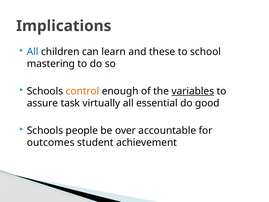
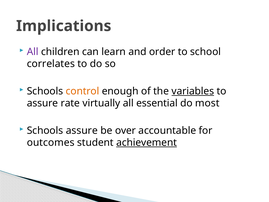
All at (33, 52) colour: blue -> purple
these: these -> order
mastering: mastering -> correlates
task: task -> rate
good: good -> most
Schools people: people -> assure
achievement underline: none -> present
